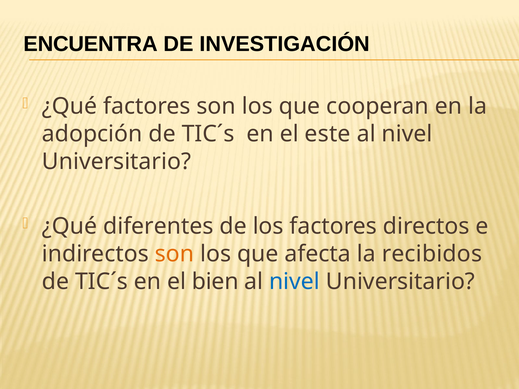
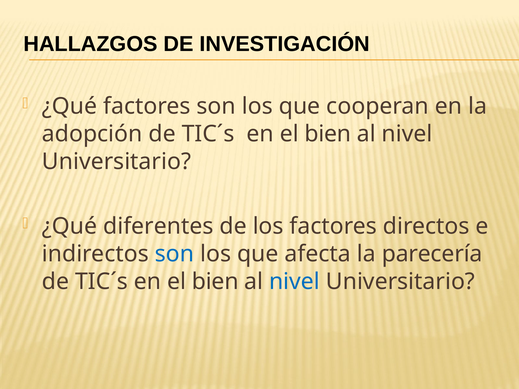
ENCUENTRA: ENCUENTRA -> HALLAZGOS
este at (328, 134): este -> bien
son at (174, 254) colour: orange -> blue
recibidos: recibidos -> parecería
